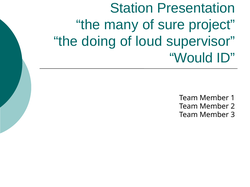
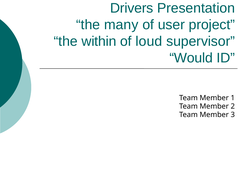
Station: Station -> Drivers
sure: sure -> user
doing: doing -> within
